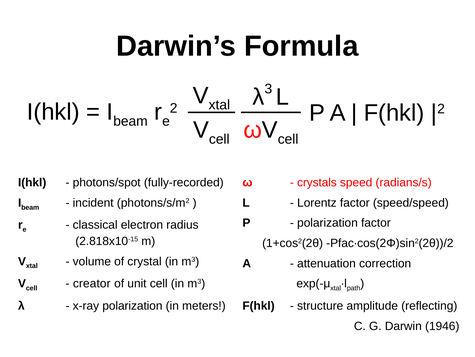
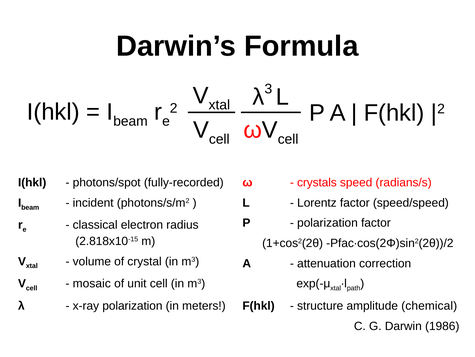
creator: creator -> mosaic
reflecting: reflecting -> chemical
1946: 1946 -> 1986
